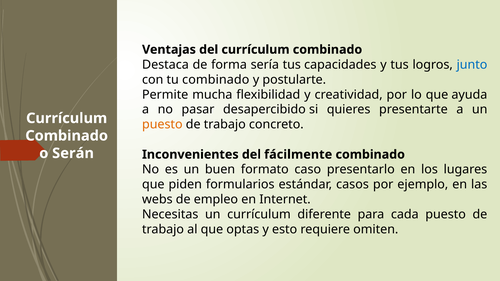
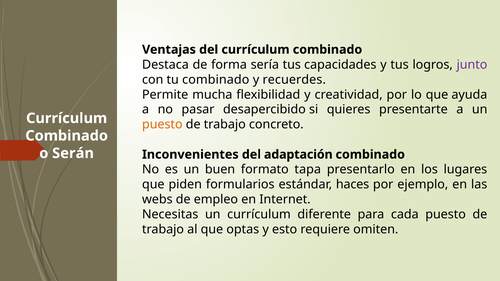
junto colour: blue -> purple
postularte: postularte -> recuerdes
fácilmente: fácilmente -> adaptación
caso: caso -> tapa
casos: casos -> haces
